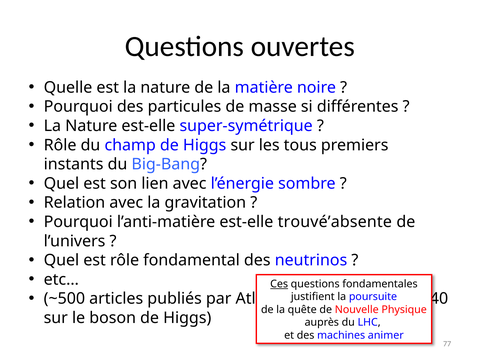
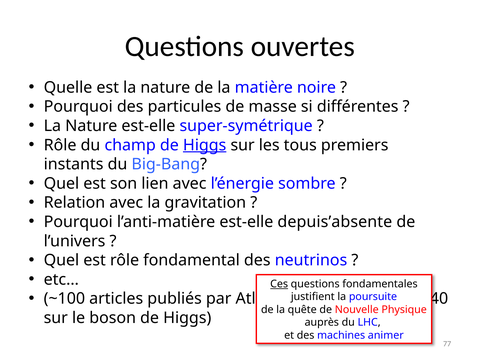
Higgs at (205, 145) underline: none -> present
trouvé’absente: trouvé’absente -> depuis’absente
~500: ~500 -> ~100
